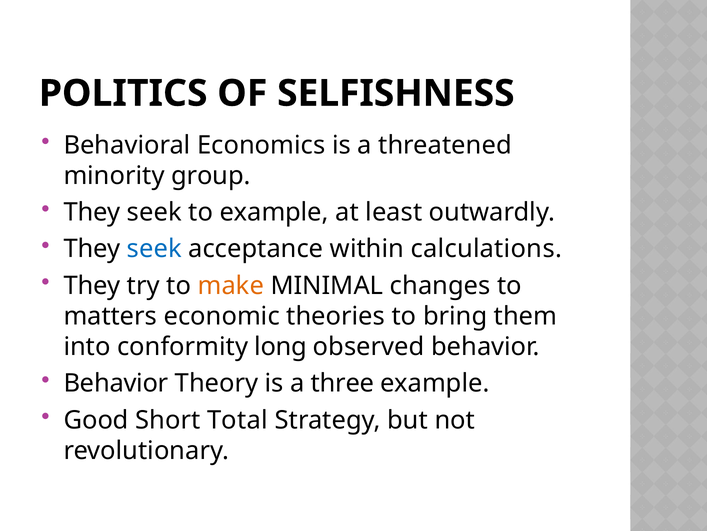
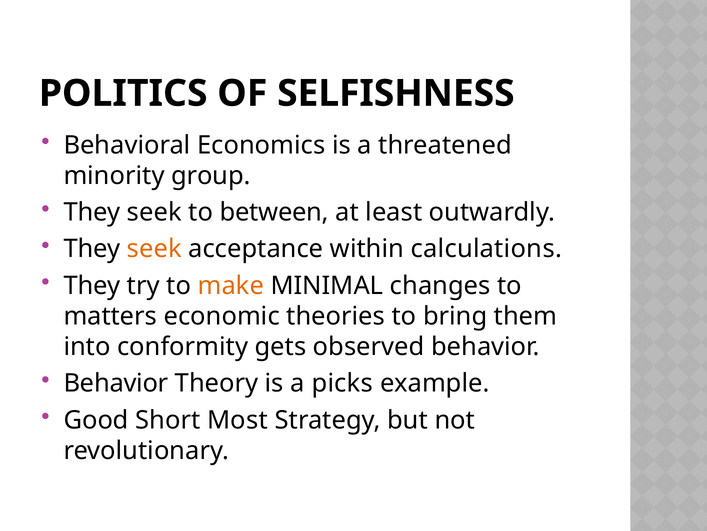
to example: example -> between
seek at (154, 249) colour: blue -> orange
long: long -> gets
three: three -> picks
Total: Total -> Most
